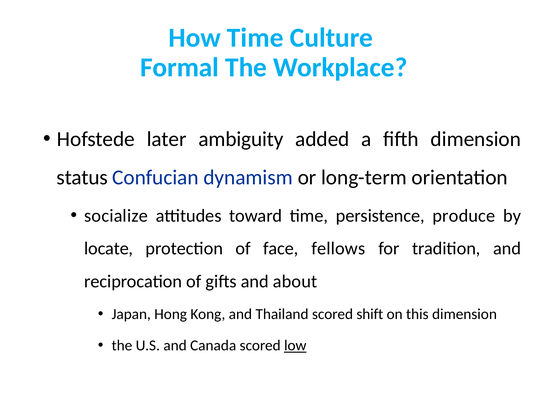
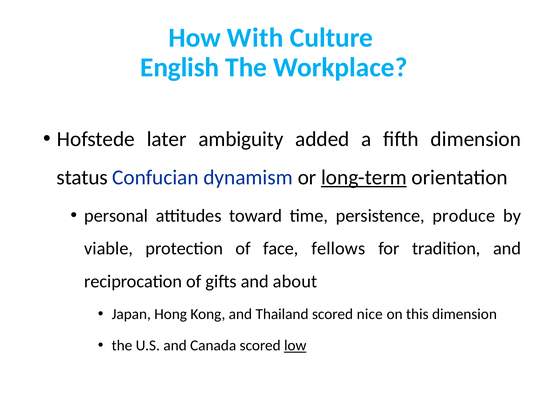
How Time: Time -> With
Formal: Formal -> English
long-term underline: none -> present
socialize: socialize -> personal
locate: locate -> viable
shift: shift -> nice
